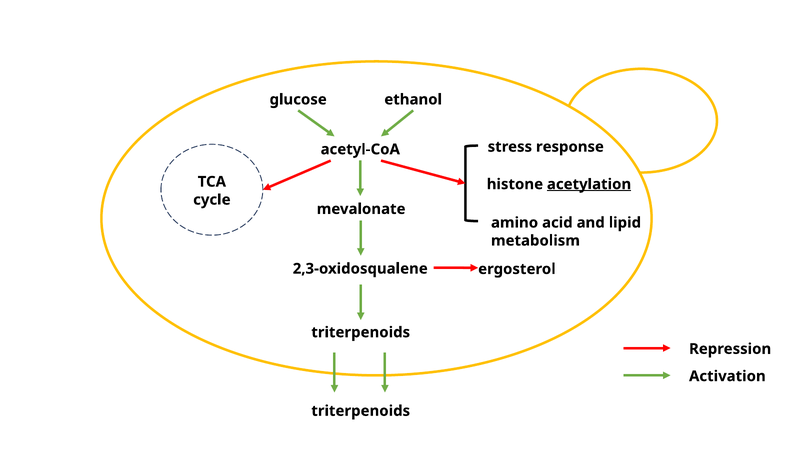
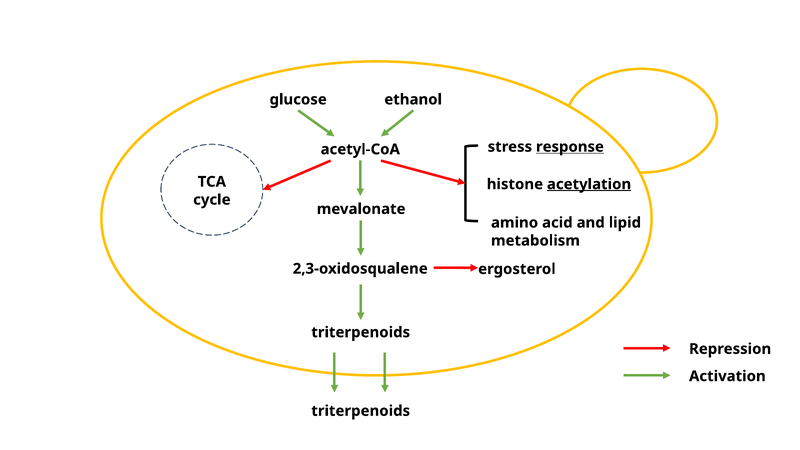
response underline: none -> present
